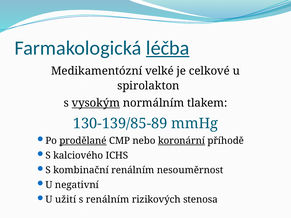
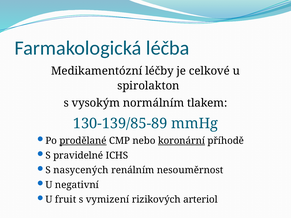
léčba underline: present -> none
velké: velké -> léčby
vysokým underline: present -> none
kalciového: kalciového -> pravidelné
kombinační: kombinační -> nasycených
užití: užití -> fruit
s renálním: renálním -> vymizení
stenosa: stenosa -> arteriol
